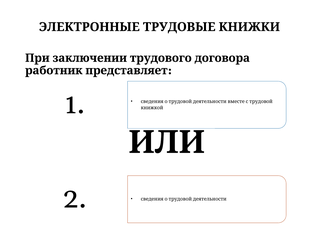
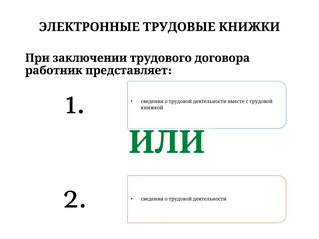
ИЛИ colour: black -> green
